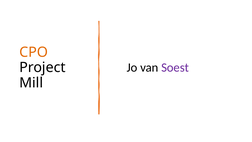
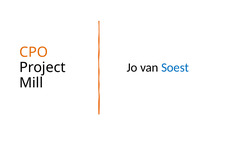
Soest colour: purple -> blue
